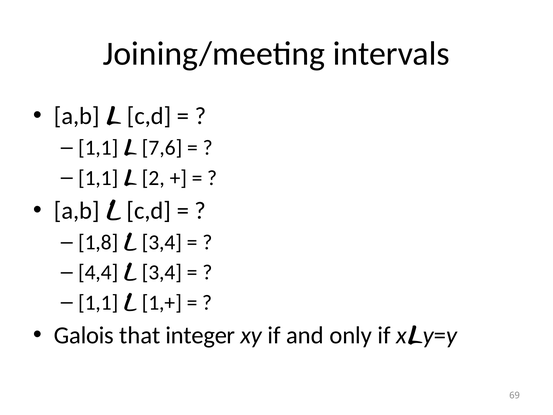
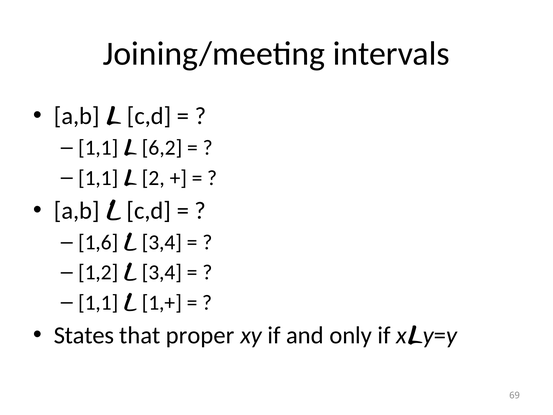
7,6: 7,6 -> 6,2
1,8: 1,8 -> 1,6
4,4: 4,4 -> 1,2
Galois: Galois -> States
integer: integer -> proper
